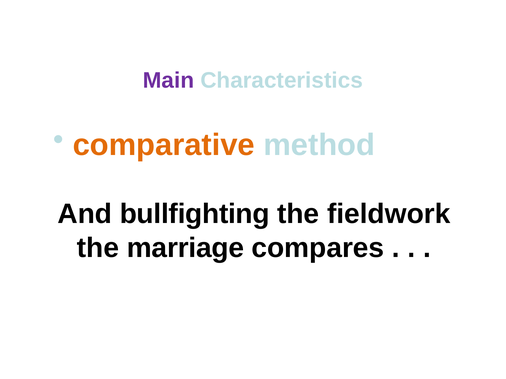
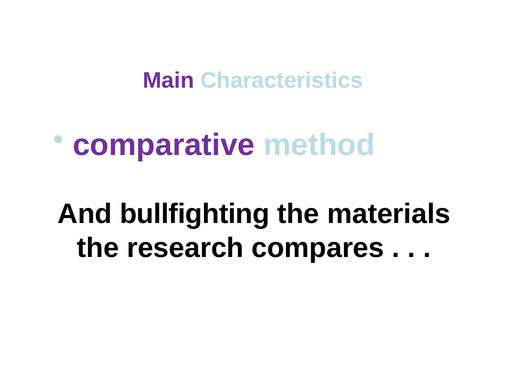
comparative colour: orange -> purple
fieldwork: fieldwork -> materials
marriage: marriage -> research
